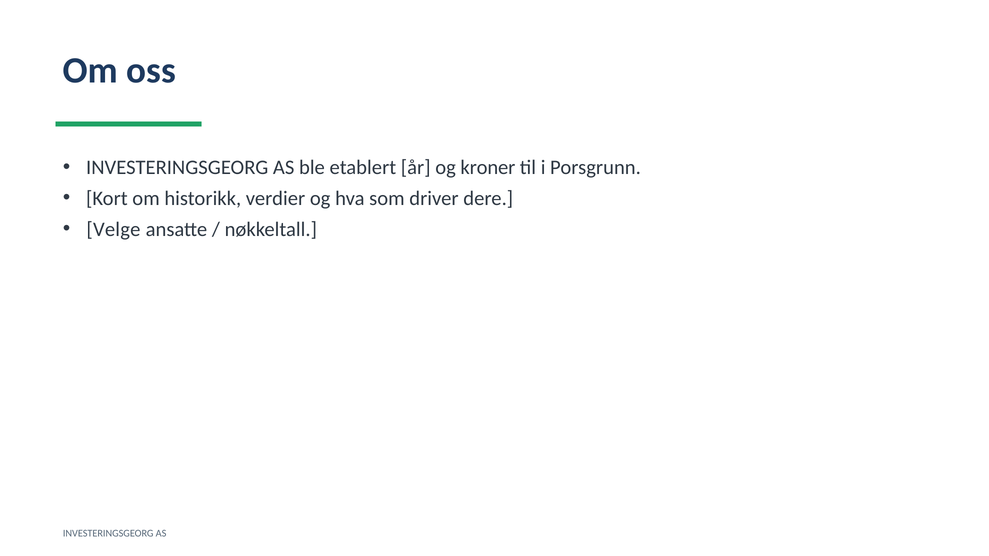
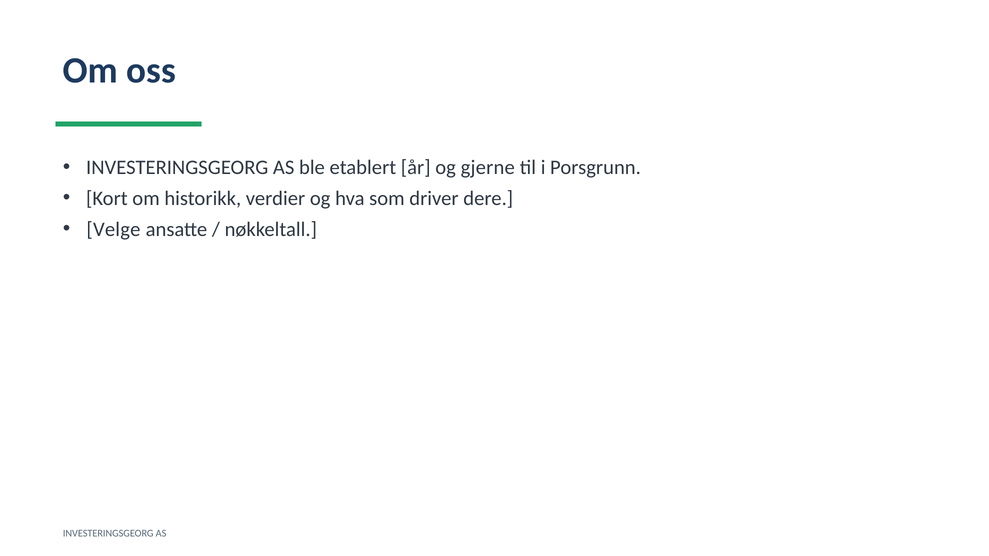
kroner: kroner -> gjerne
